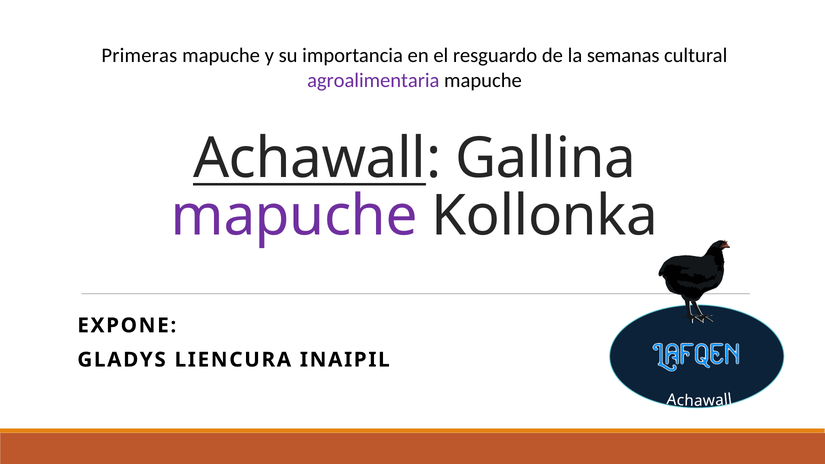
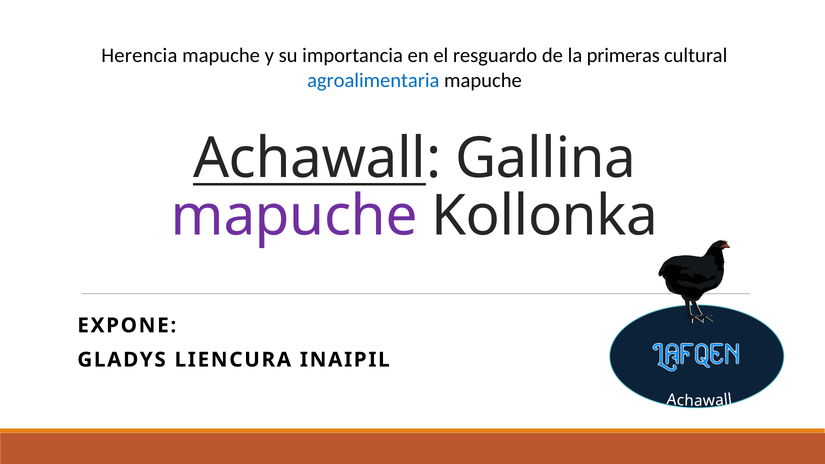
Primeras: Primeras -> Herencia
semanas: semanas -> primeras
agroalimentaria colour: purple -> blue
